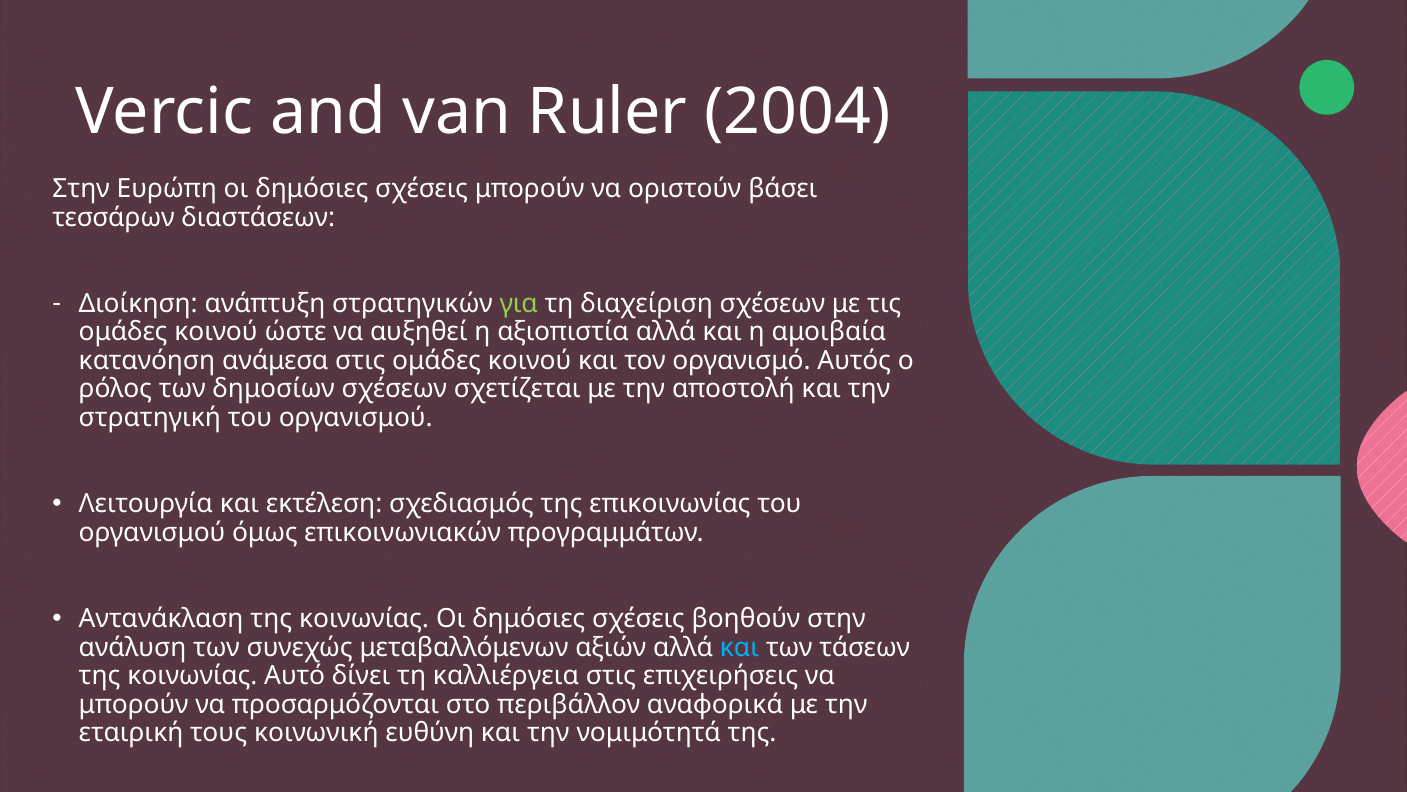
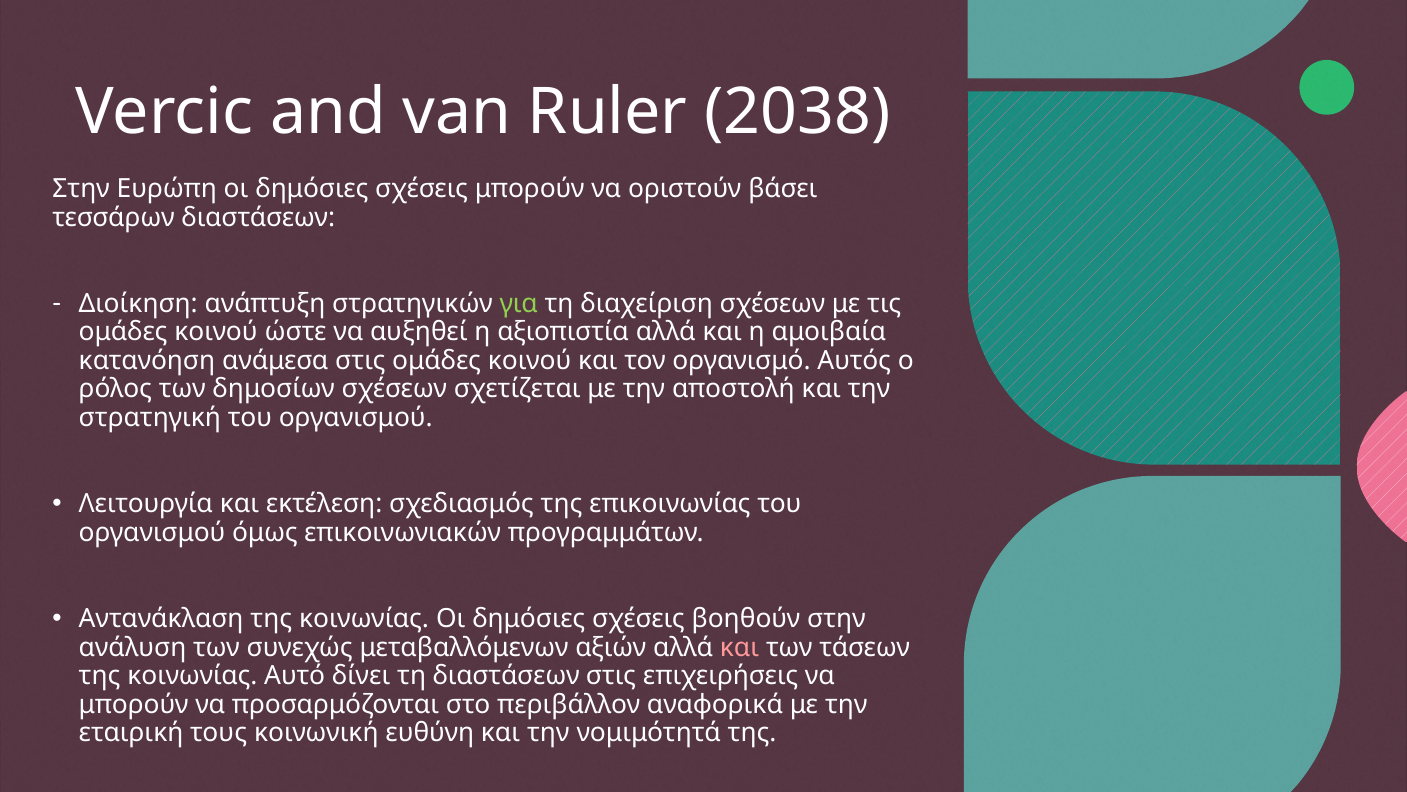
2004: 2004 -> 2038
και at (740, 647) colour: light blue -> pink
τη καλλιέργεια: καλλιέργεια -> διαστάσεων
